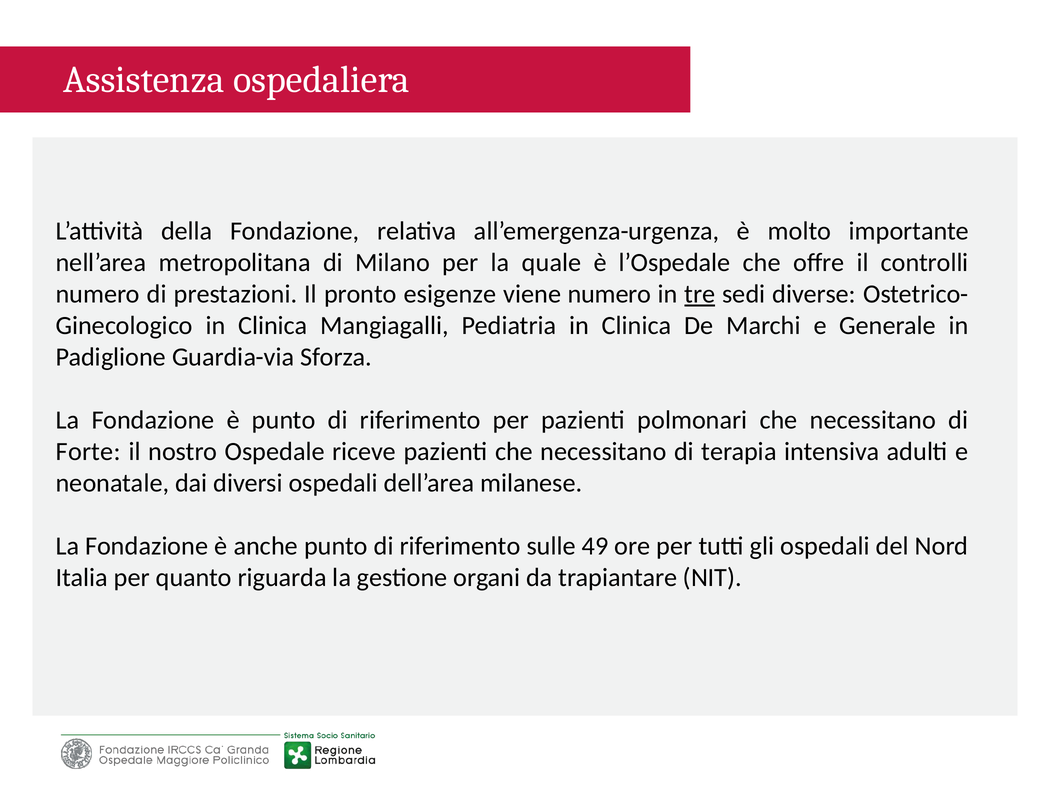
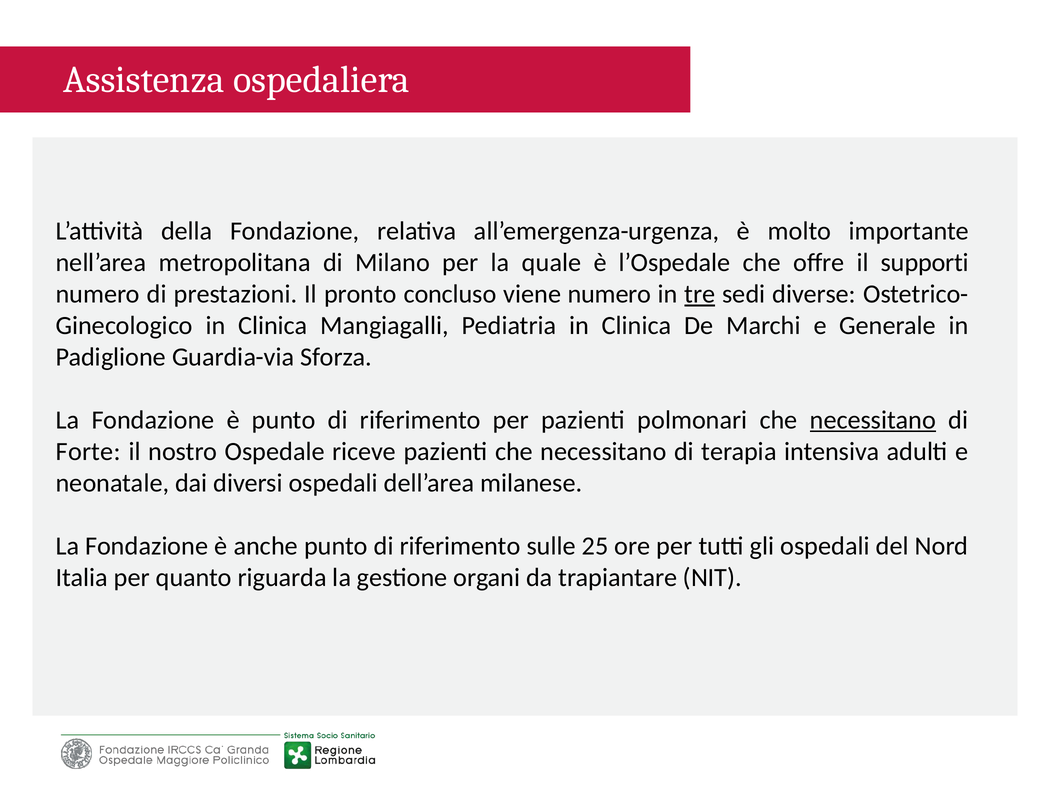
controlli: controlli -> supporti
esigenze: esigenze -> concluso
necessitano at (873, 420) underline: none -> present
49: 49 -> 25
